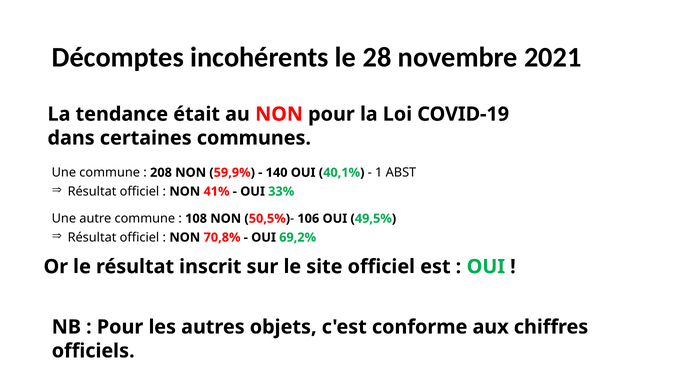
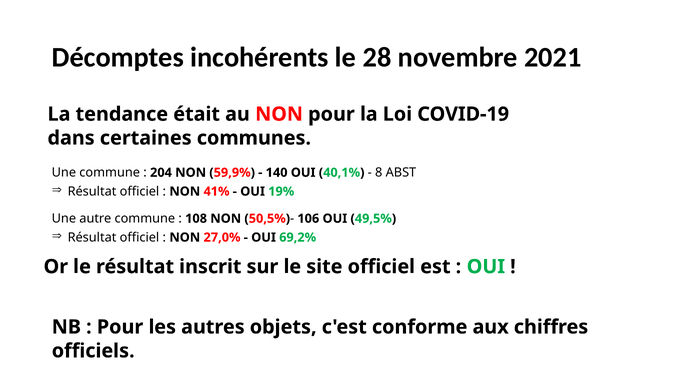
208: 208 -> 204
1: 1 -> 8
33%: 33% -> 19%
70,8%: 70,8% -> 27,0%
